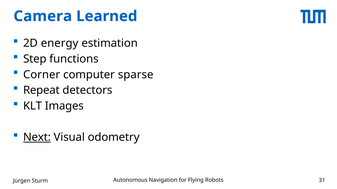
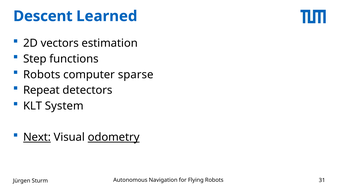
Camera: Camera -> Descent
energy: energy -> vectors
Corner at (42, 75): Corner -> Robots
Images: Images -> System
odometry underline: none -> present
